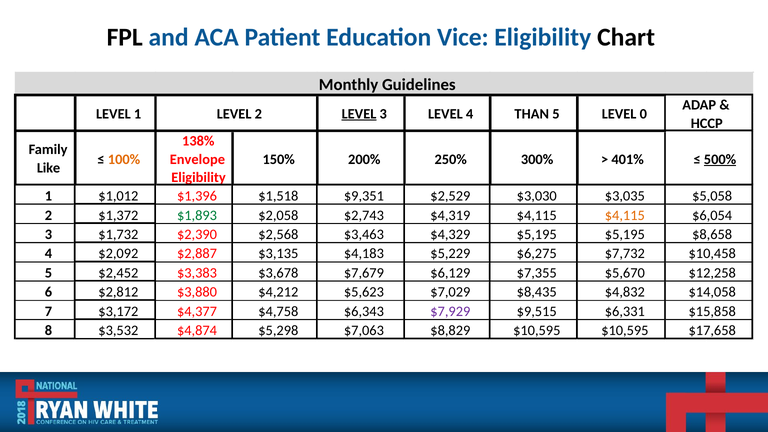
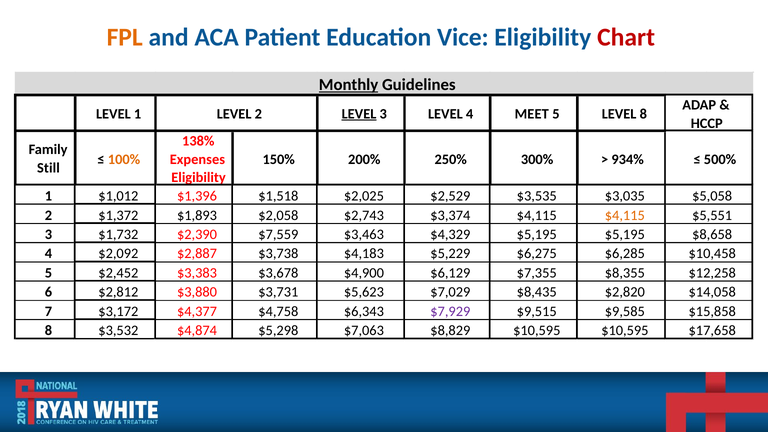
FPL colour: black -> orange
Chart colour: black -> red
Monthly underline: none -> present
THAN: THAN -> MEET
LEVEL 0: 0 -> 8
Envelope: Envelope -> Expenses
401%: 401% -> 934%
500% underline: present -> none
Like: Like -> Still
$9,351: $9,351 -> $2,025
$3,030: $3,030 -> $3,535
$1,893 colour: green -> black
$4,319: $4,319 -> $3,374
$6,054: $6,054 -> $5,551
$2,568: $2,568 -> $7,559
$3,135: $3,135 -> $3,738
$7,732: $7,732 -> $6,285
$7,679: $7,679 -> $4,900
$5,670: $5,670 -> $8,355
$4,212: $4,212 -> $3,731
$4,832: $4,832 -> $2,820
$6,331: $6,331 -> $9,585
